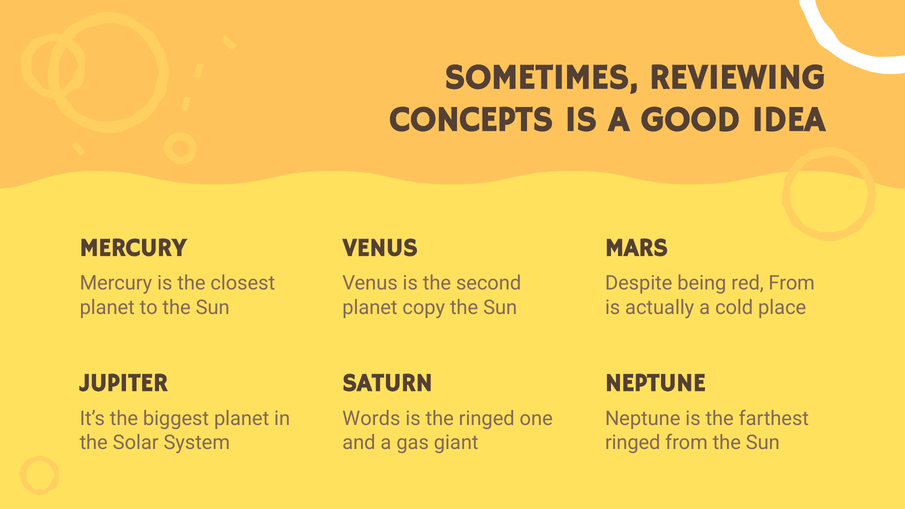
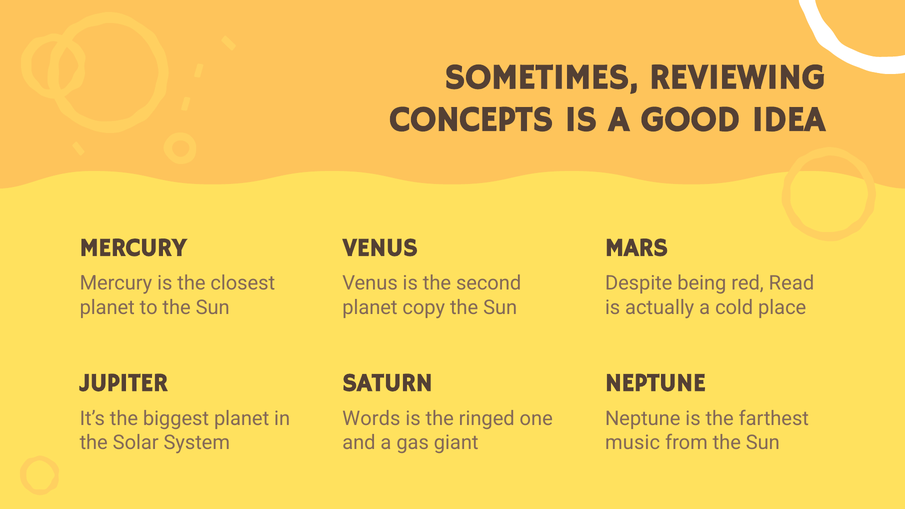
red From: From -> Read
ringed at (633, 443): ringed -> music
